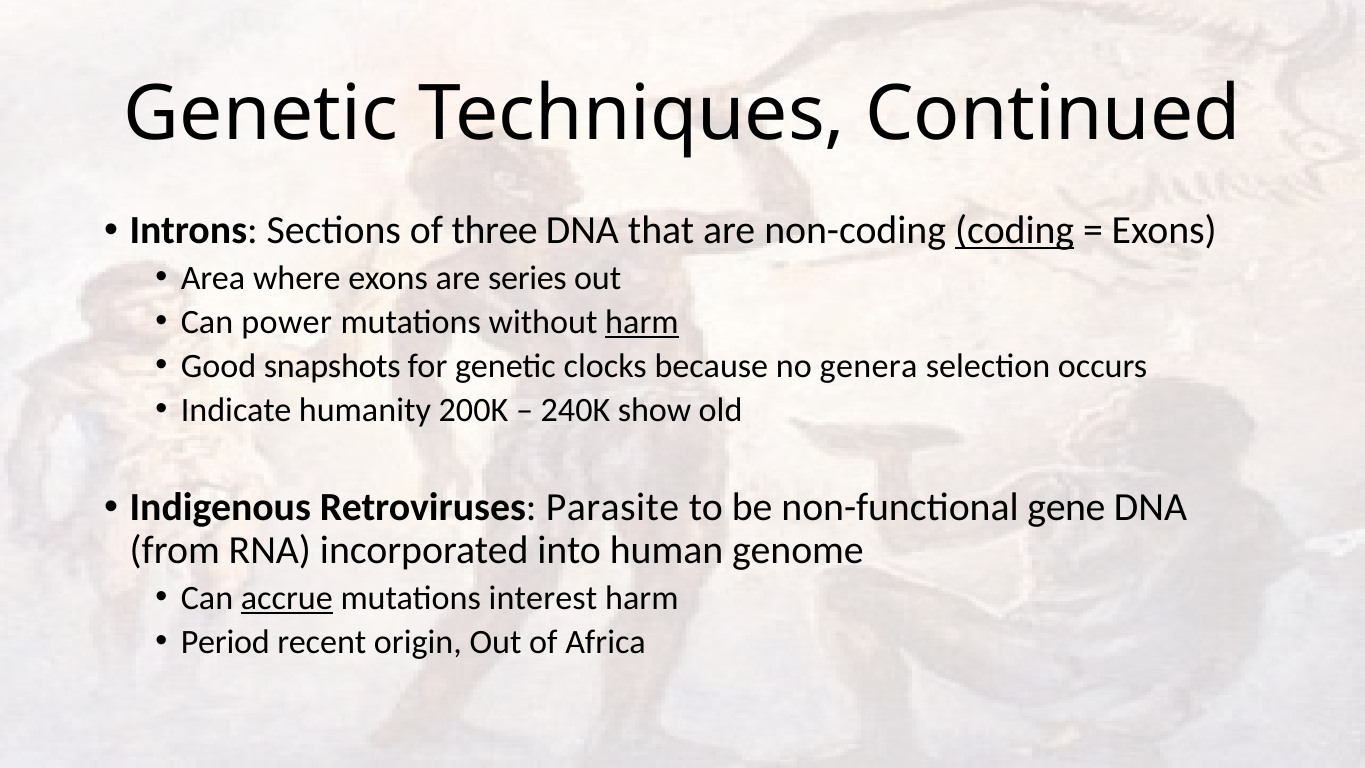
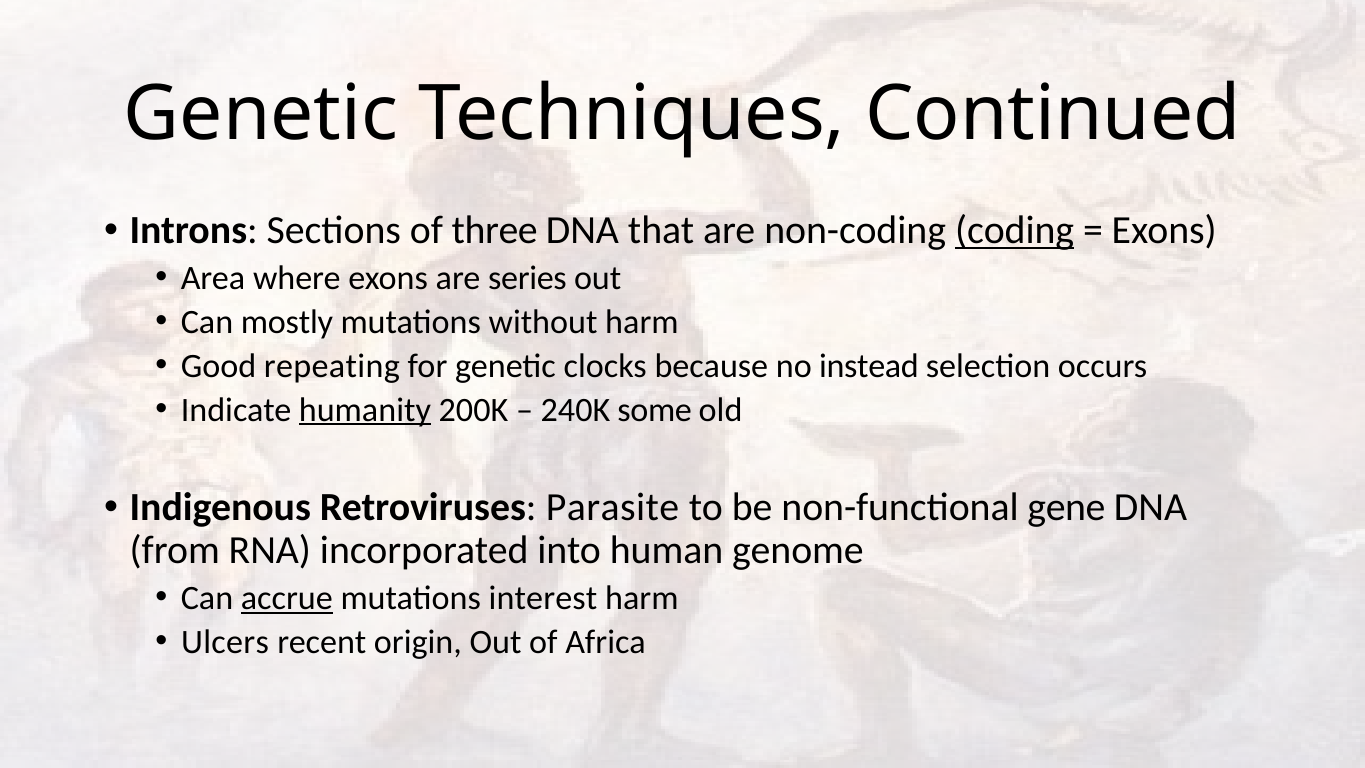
power: power -> mostly
harm at (642, 322) underline: present -> none
snapshots: snapshots -> repeating
genera: genera -> instead
humanity underline: none -> present
show: show -> some
Period: Period -> Ulcers
